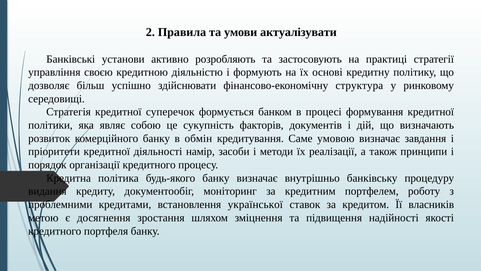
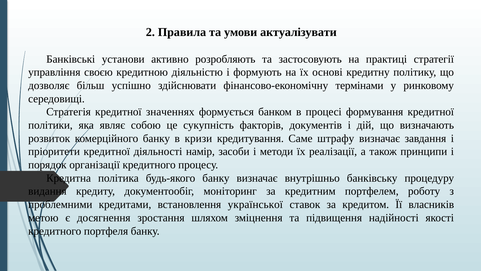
структура: структура -> термінами
суперечок: суперечок -> значеннях
обмін: обмін -> кризи
умовою: умовою -> штрафу
